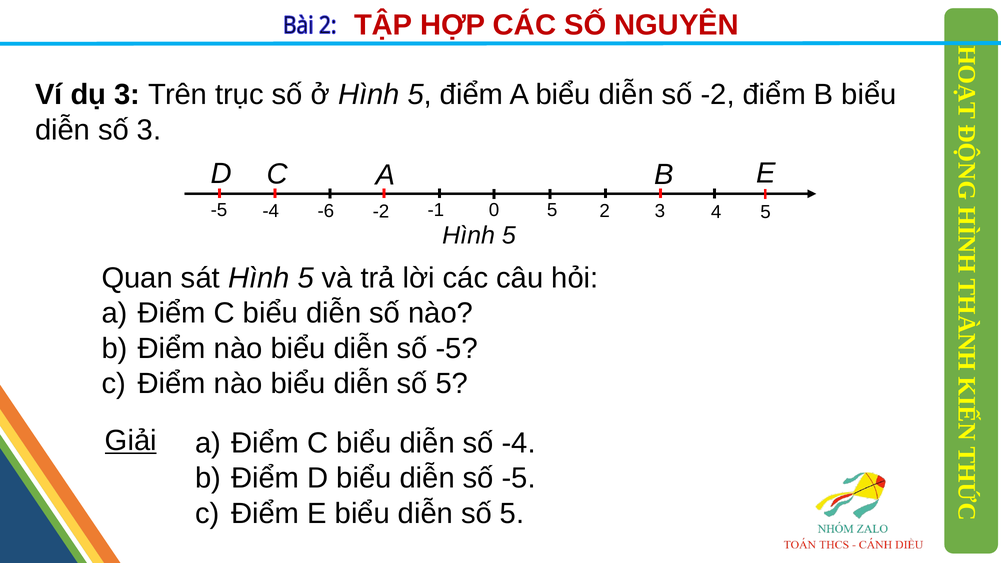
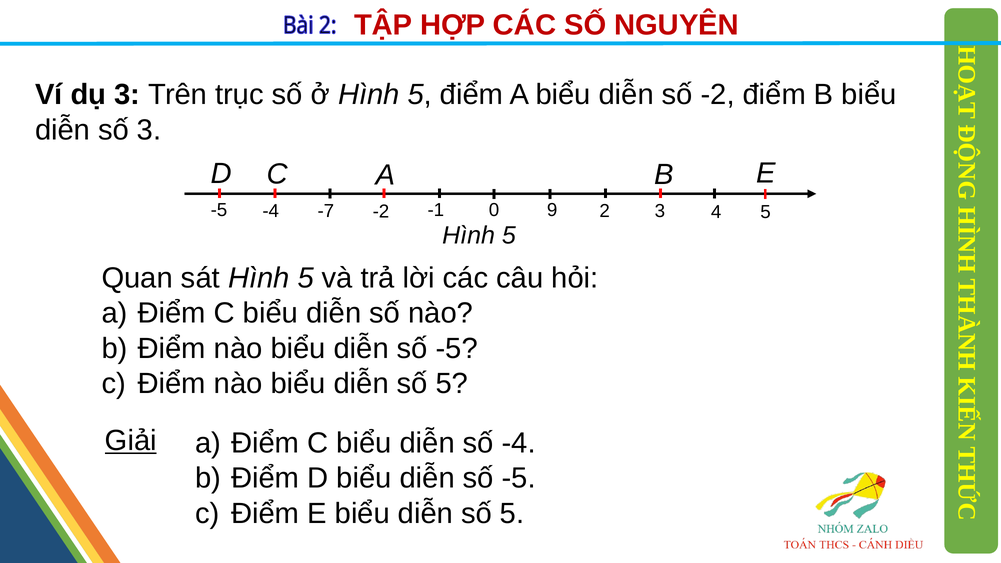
-6: -6 -> -7
0 5: 5 -> 9
